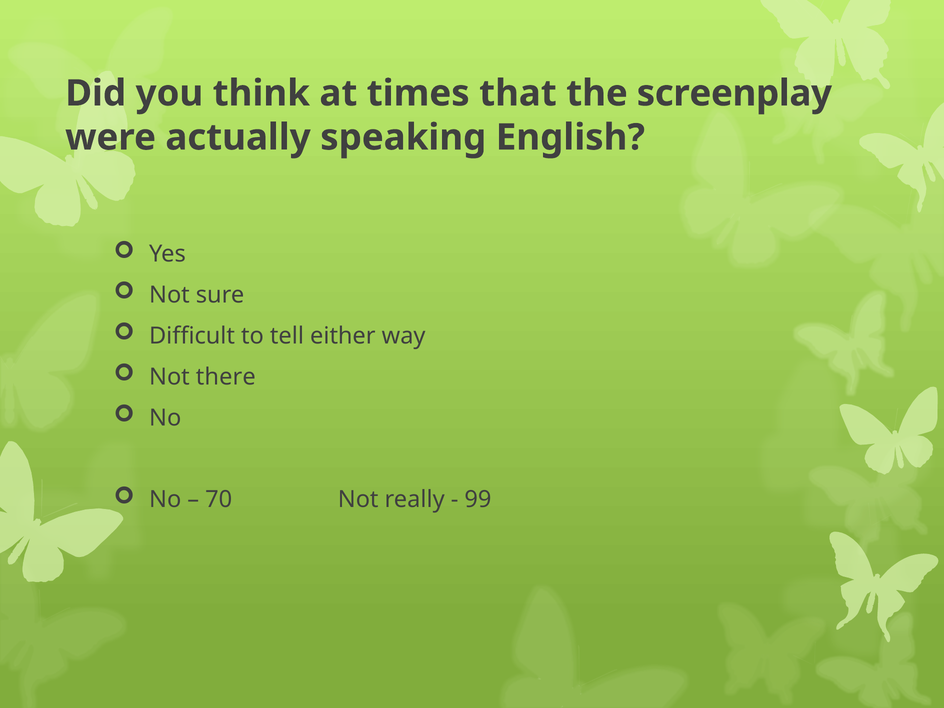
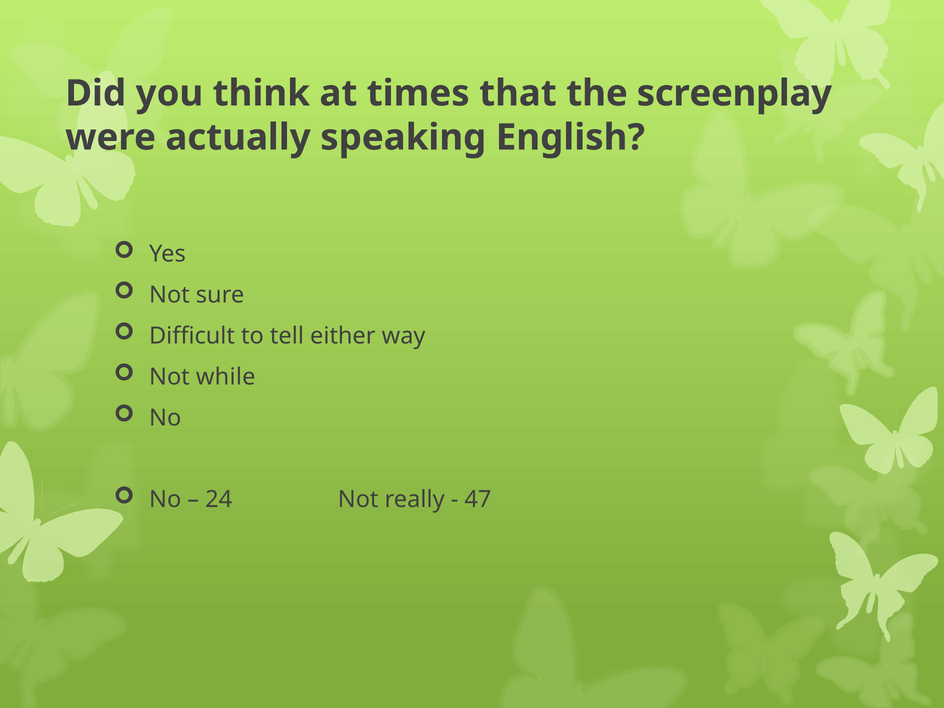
there: there -> while
70: 70 -> 24
99: 99 -> 47
